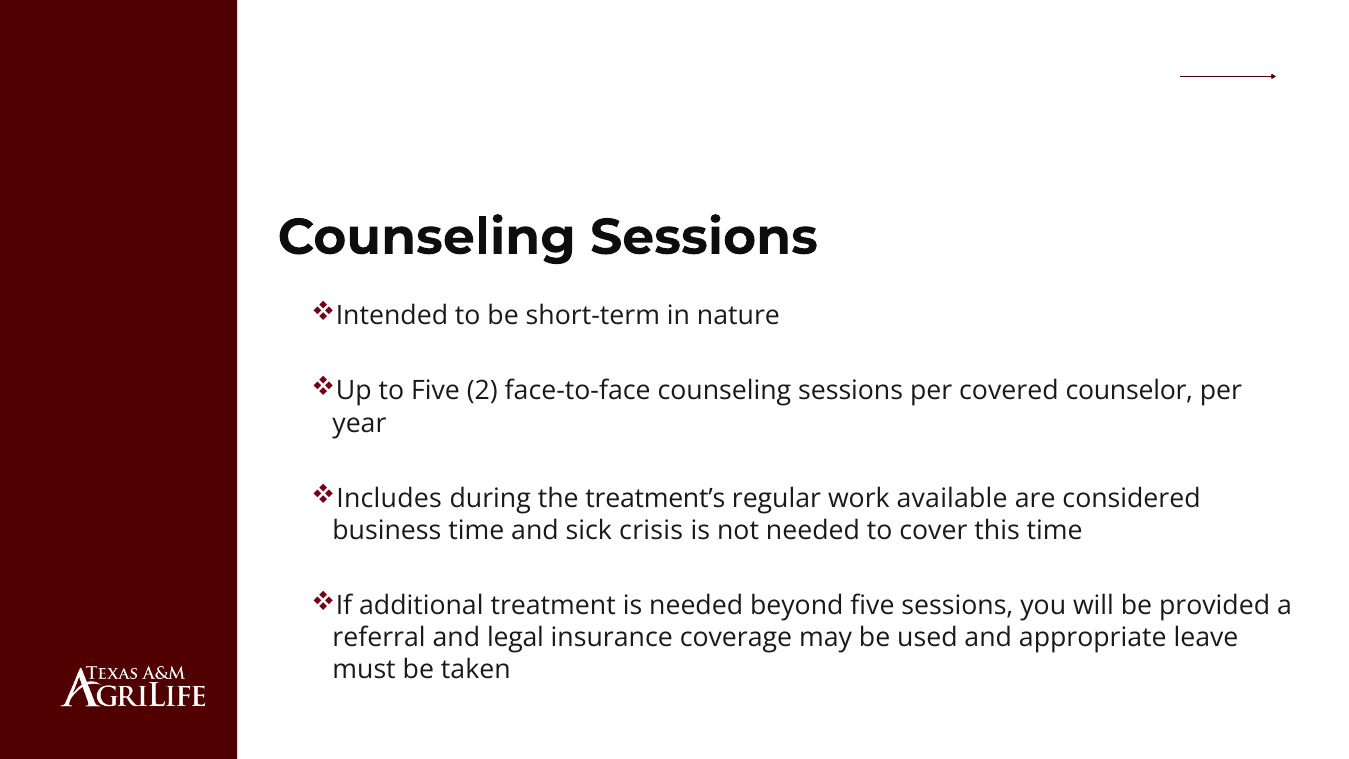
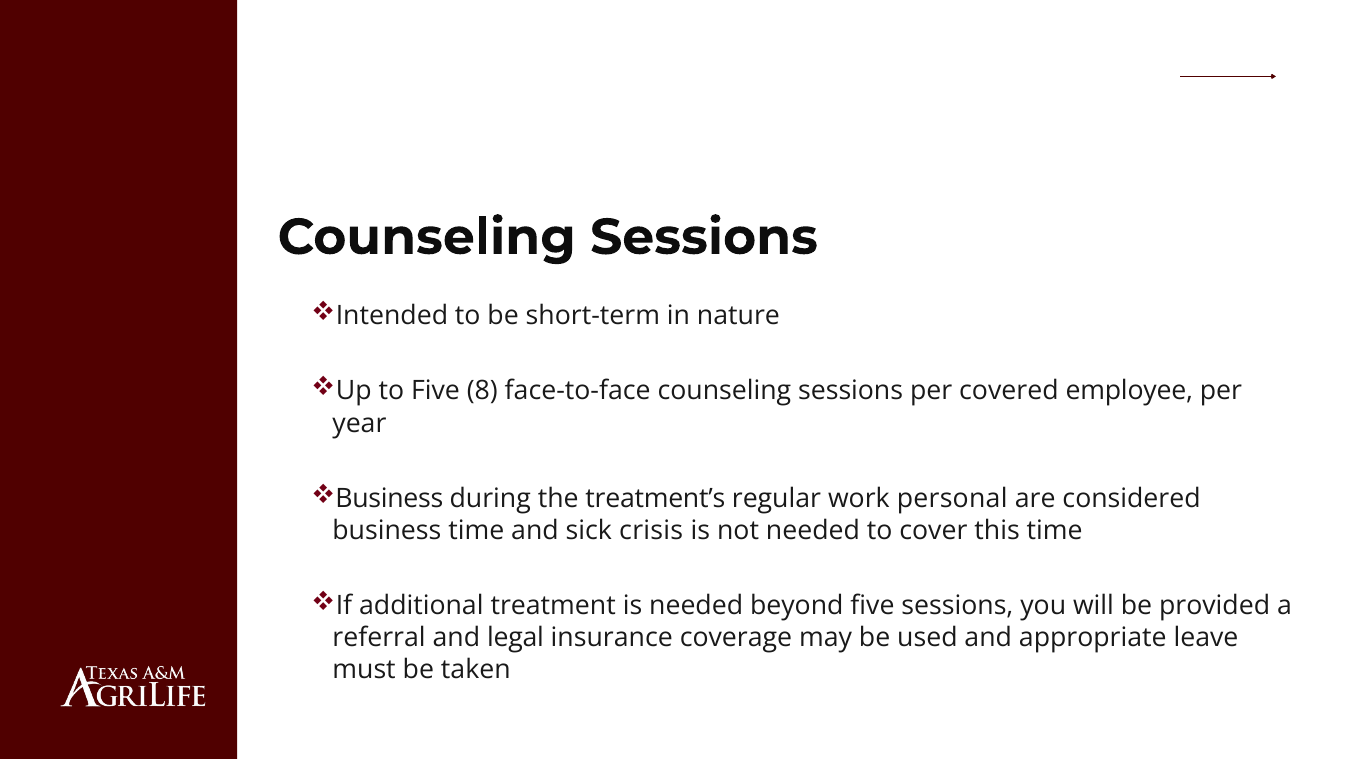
2: 2 -> 8
counselor: counselor -> employee
Includes at (389, 498): Includes -> Business
available: available -> personal
